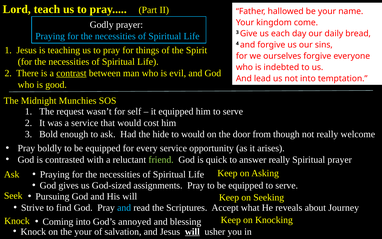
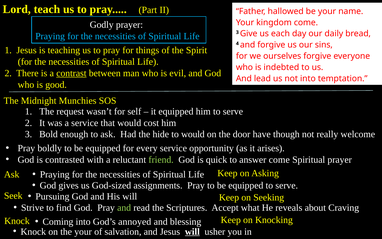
from: from -> have
answer really: really -> come
and at (124, 207) colour: light blue -> light green
Journey: Journey -> Craving
